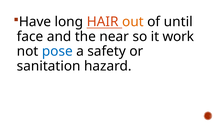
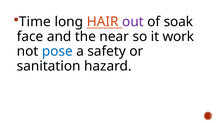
Have: Have -> Time
out colour: orange -> purple
until: until -> soak
